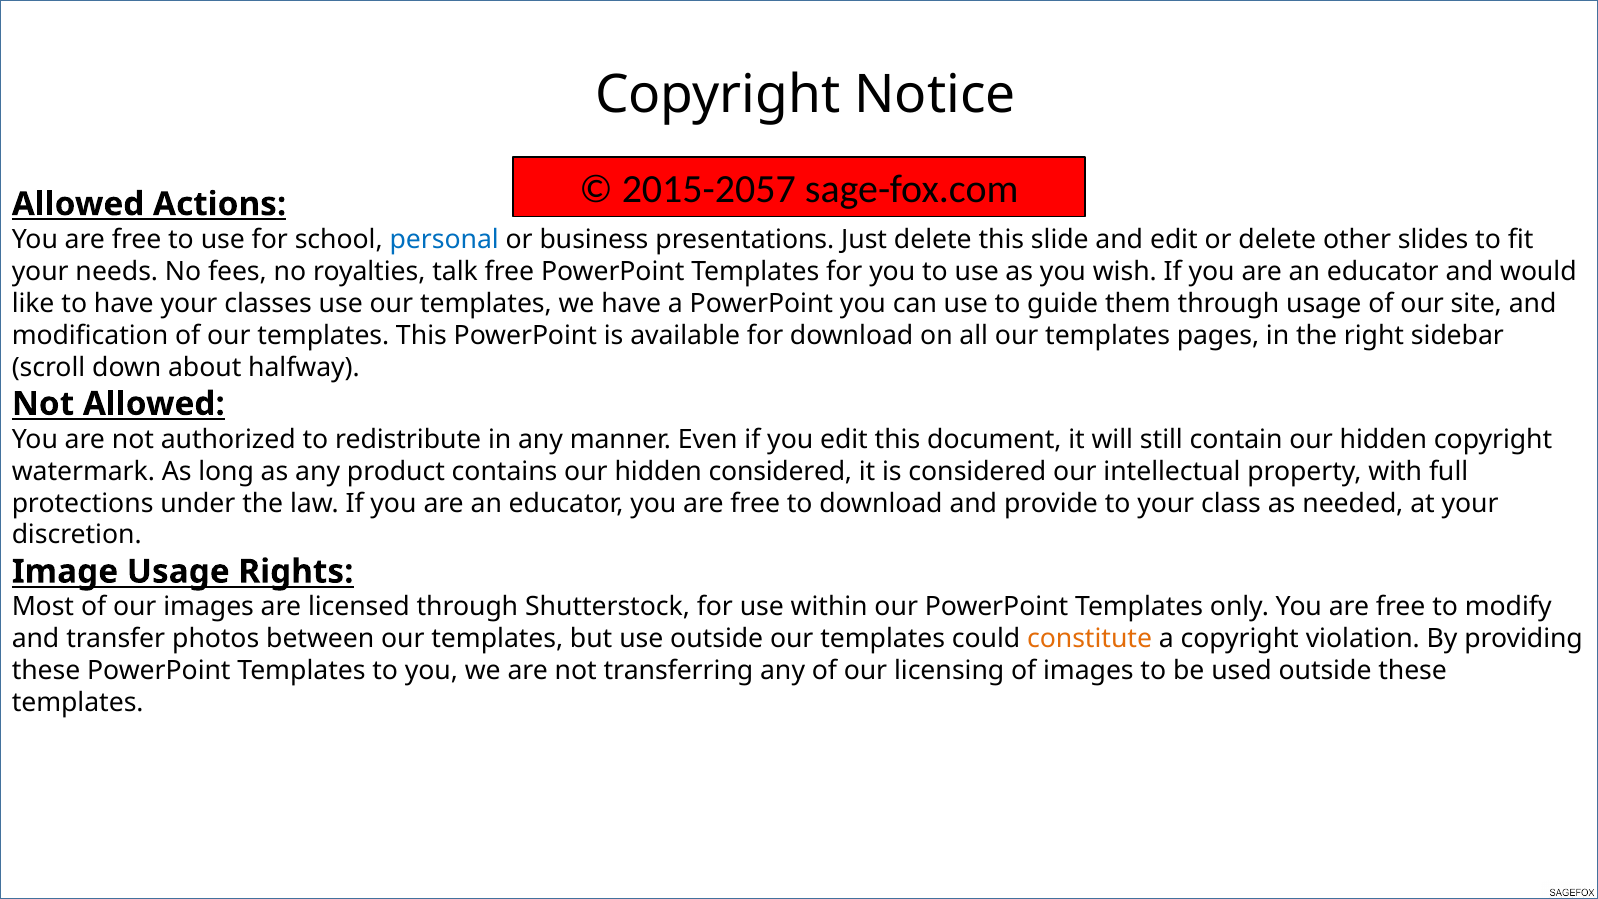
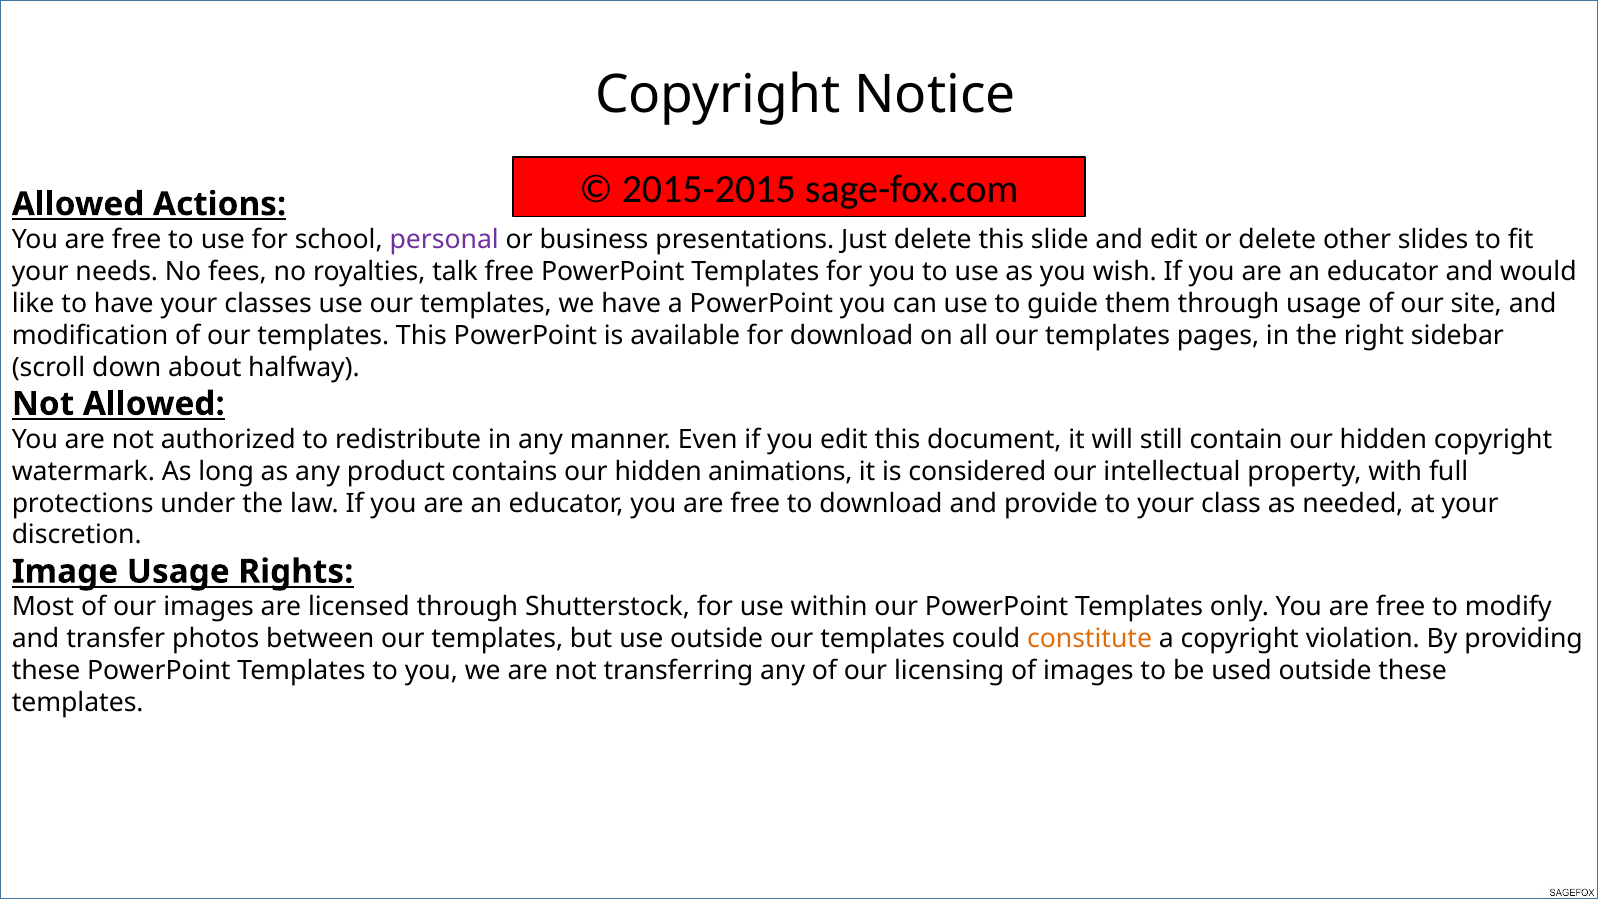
2015-2057: 2015-2057 -> 2015-2015
personal colour: blue -> purple
hidden considered: considered -> animations
